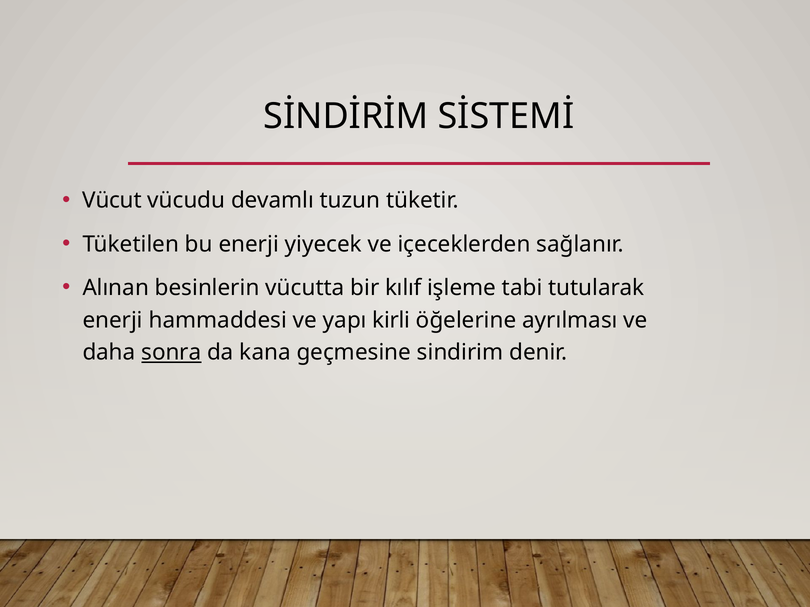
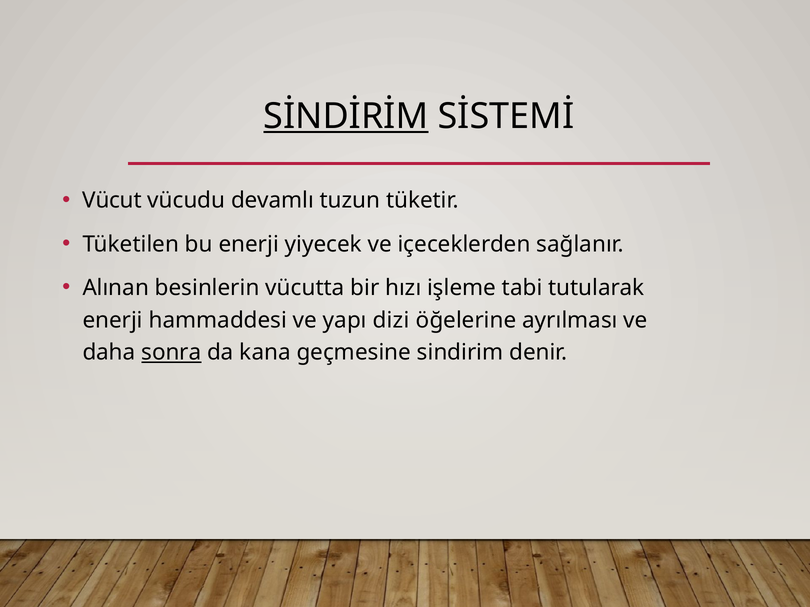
SİNDİRİM underline: none -> present
kılıf: kılıf -> hızı
kirli: kirli -> dizi
